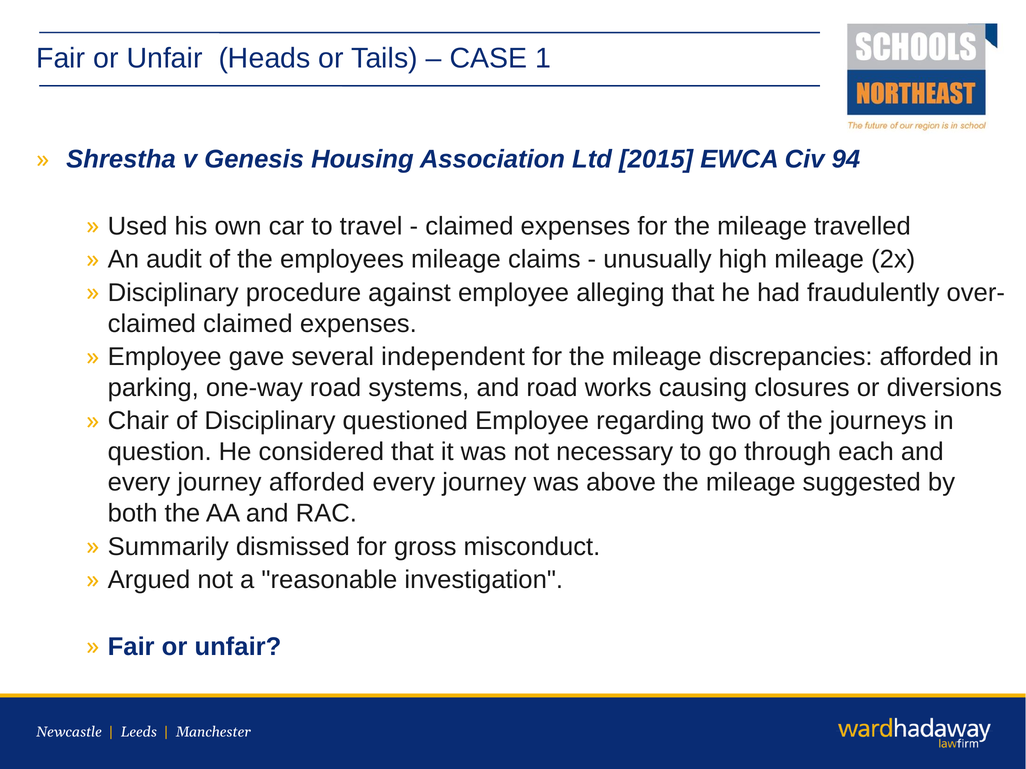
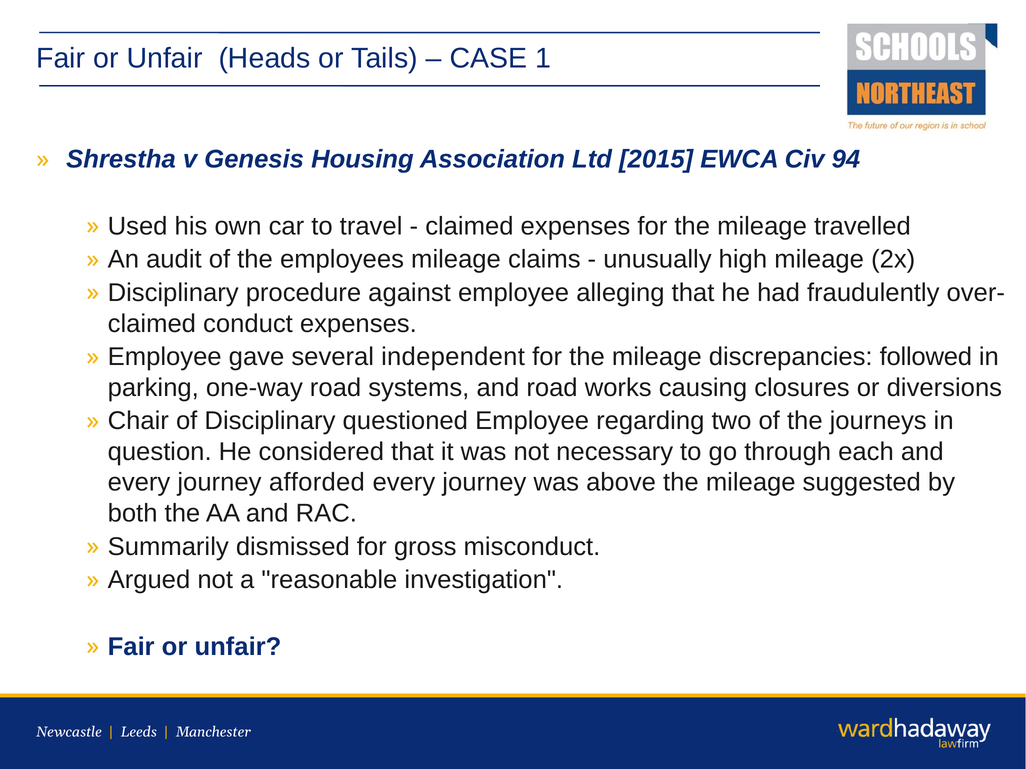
claimed claimed: claimed -> conduct
discrepancies afforded: afforded -> followed
